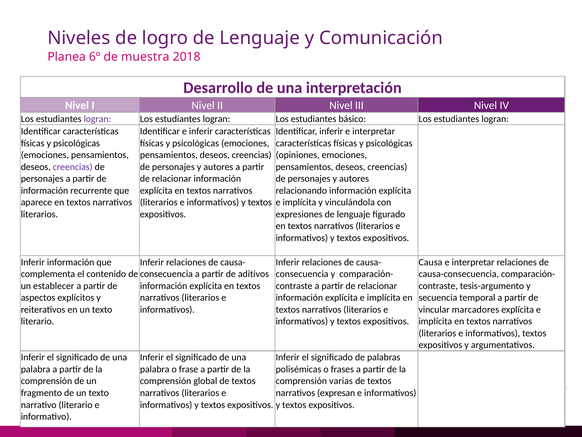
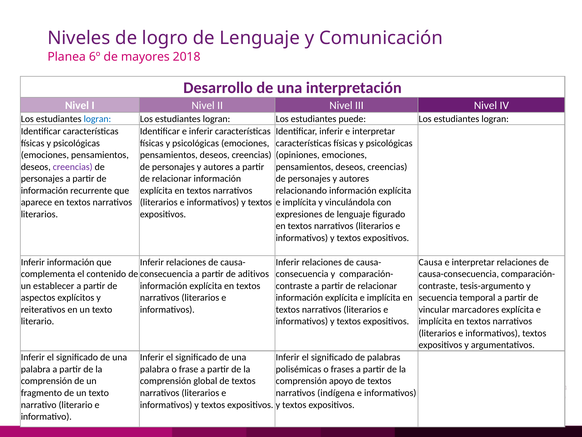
muestra: muestra -> mayores
logran at (97, 119) colour: purple -> blue
básico: básico -> puede
varias: varias -> apoyo
expresan: expresan -> indígena
